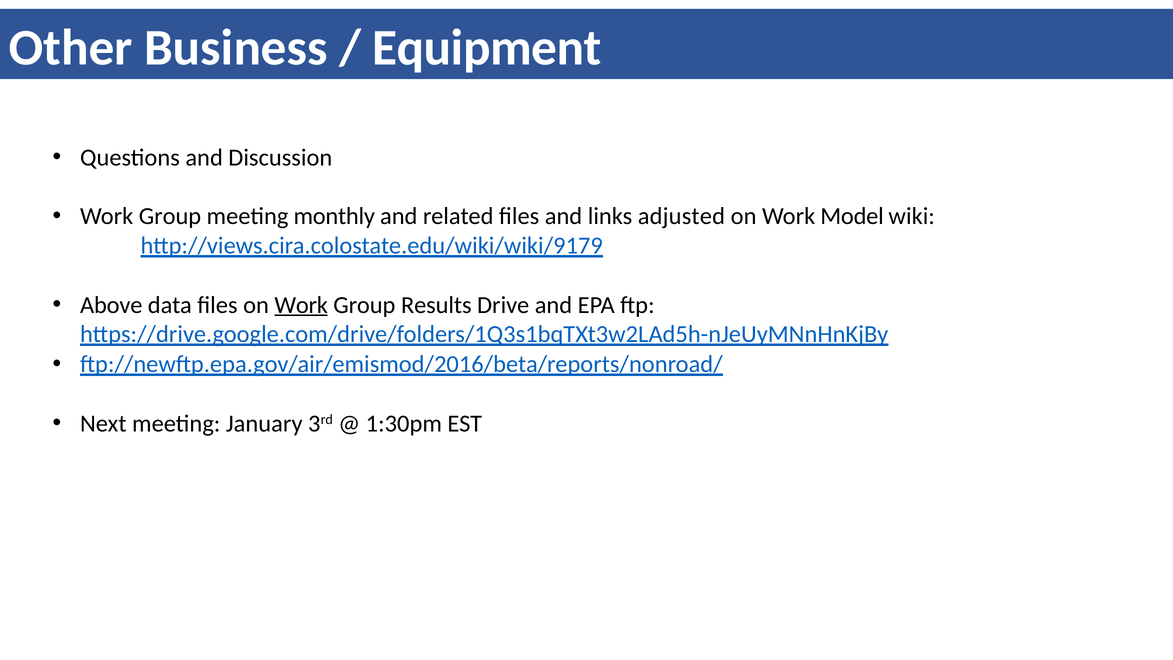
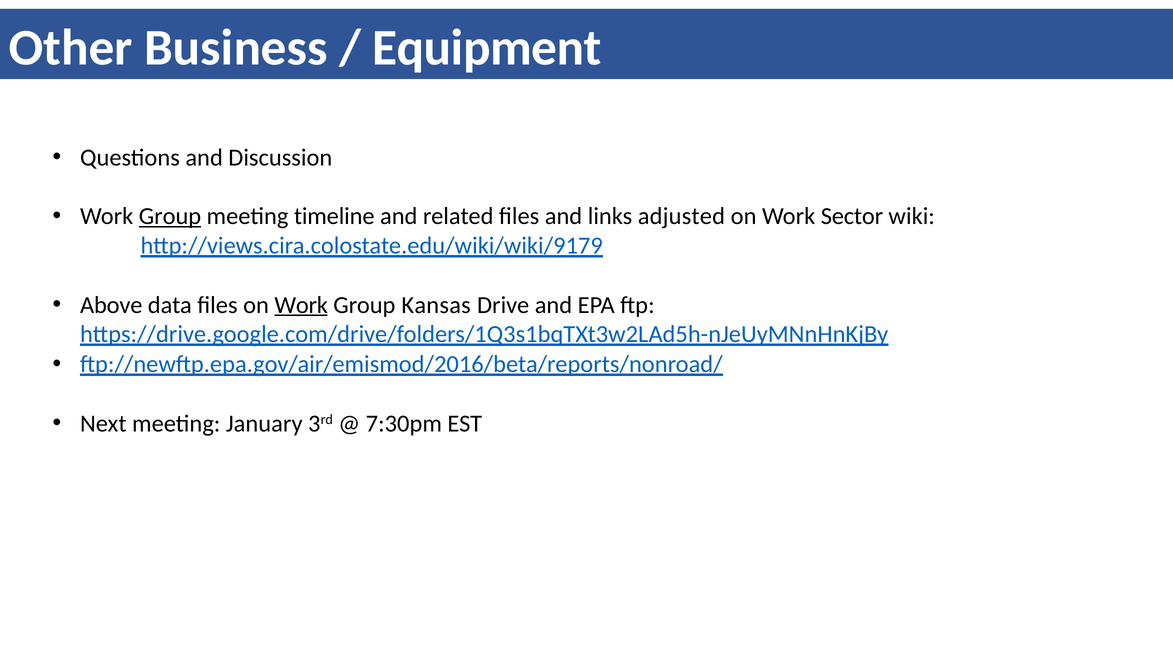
Group at (170, 216) underline: none -> present
monthly: monthly -> timeline
Model: Model -> Sector
Results: Results -> Kansas
1:30pm: 1:30pm -> 7:30pm
